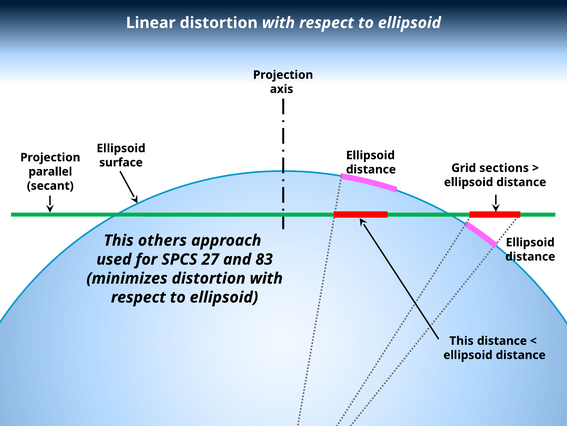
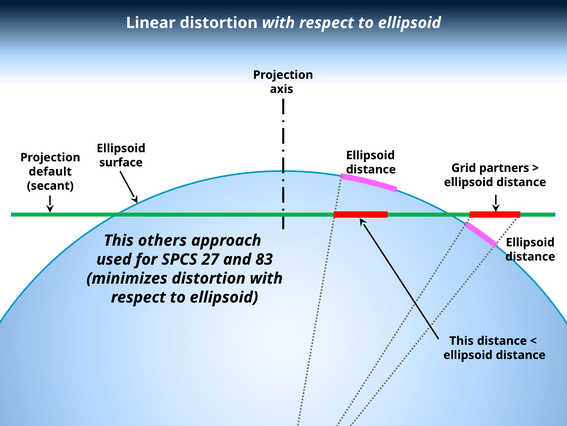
sections: sections -> partners
parallel: parallel -> default
